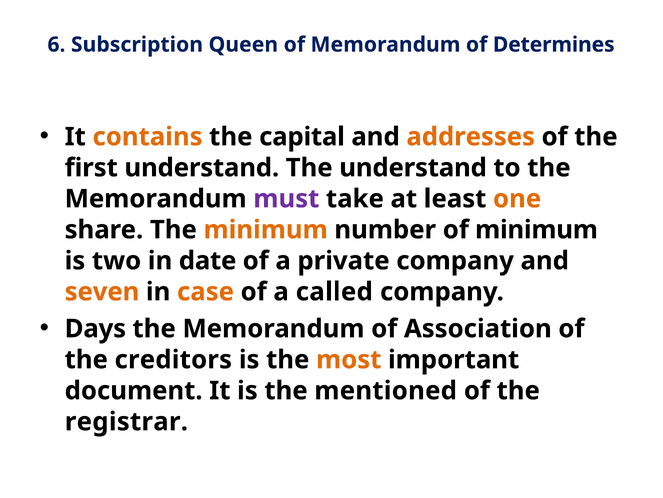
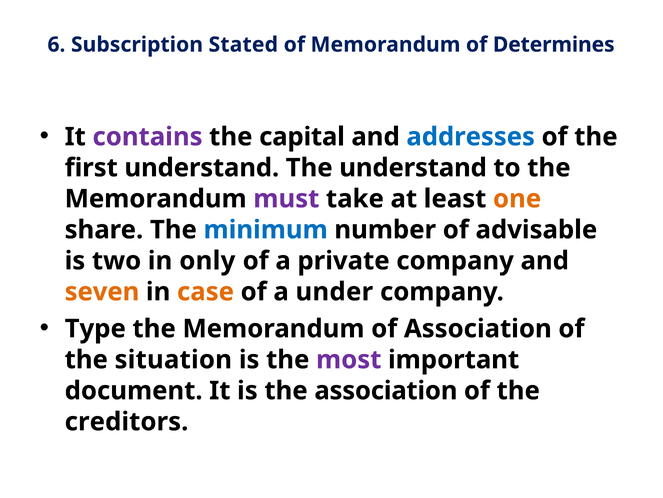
Queen: Queen -> Stated
contains colour: orange -> purple
addresses colour: orange -> blue
minimum at (266, 229) colour: orange -> blue
of minimum: minimum -> advisable
date: date -> only
called: called -> under
Days: Days -> Type
creditors: creditors -> situation
most colour: orange -> purple
the mentioned: mentioned -> association
registrar: registrar -> creditors
